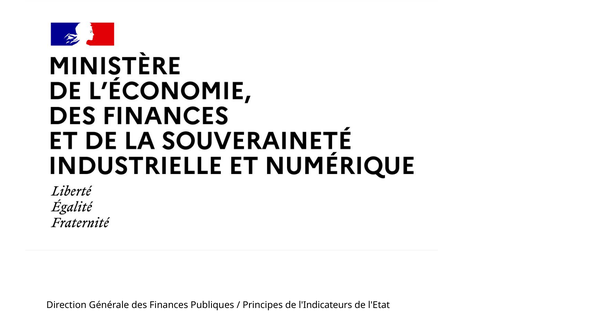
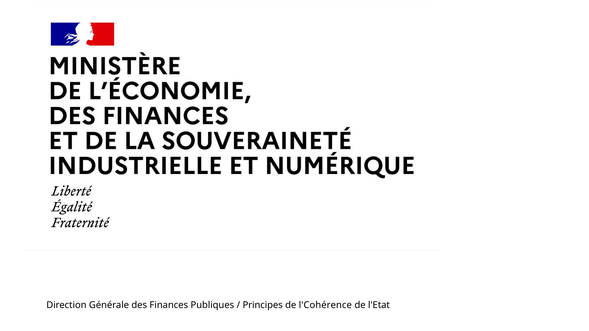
l'Indicateurs: l'Indicateurs -> l'Cohérence
